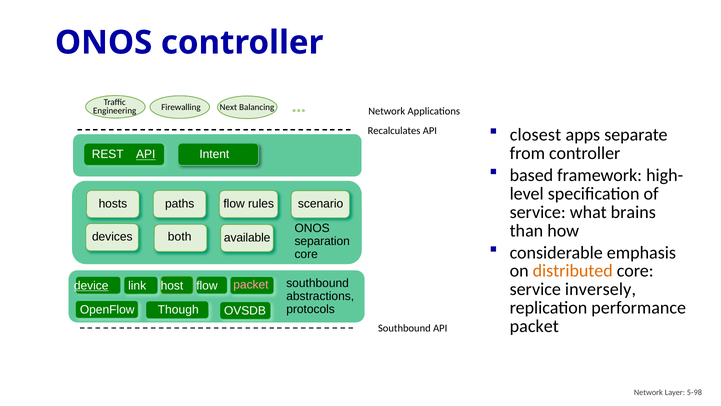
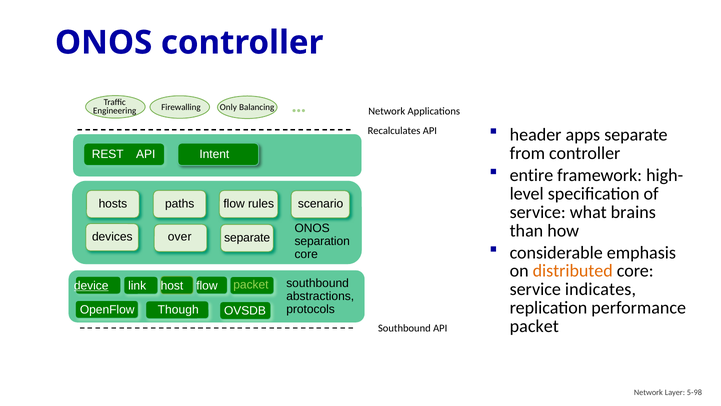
Next: Next -> Only
closest: closest -> header
API at (146, 154) underline: present -> none
based: based -> entire
both: both -> over
available at (247, 237): available -> separate
packet at (251, 284) colour: pink -> light green
inversely: inversely -> indicates
